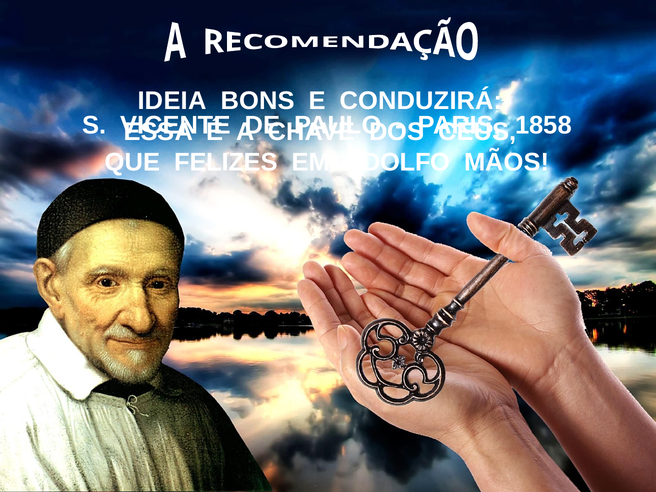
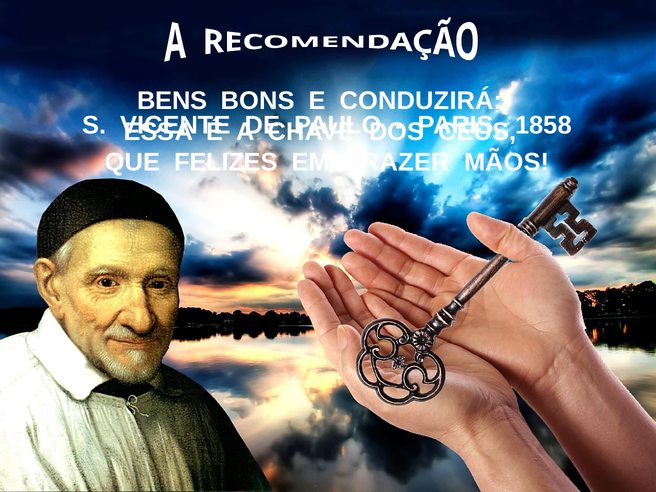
IDEIA: IDEIA -> BENS
ADOLFO: ADOLFO -> PRAZER
